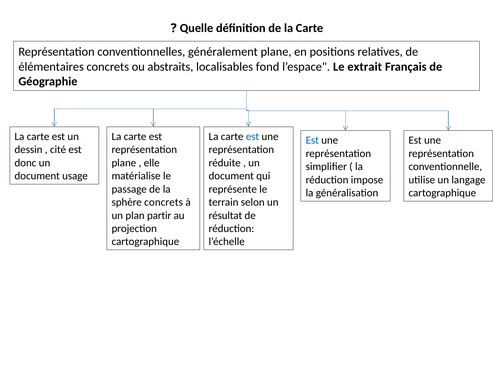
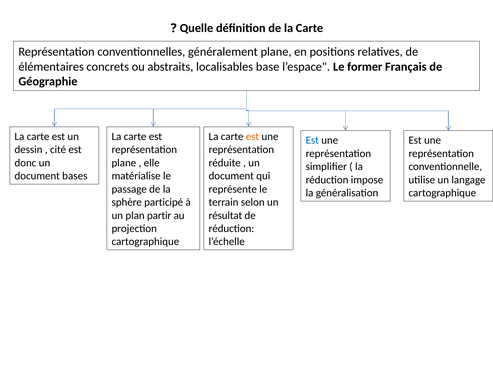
fond: fond -> base
extrait: extrait -> former
est at (253, 136) colour: blue -> orange
usage: usage -> bases
sphère concrets: concrets -> participé
